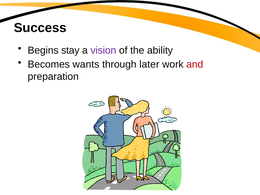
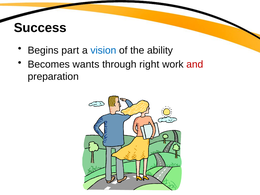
stay: stay -> part
vision colour: purple -> blue
later: later -> right
